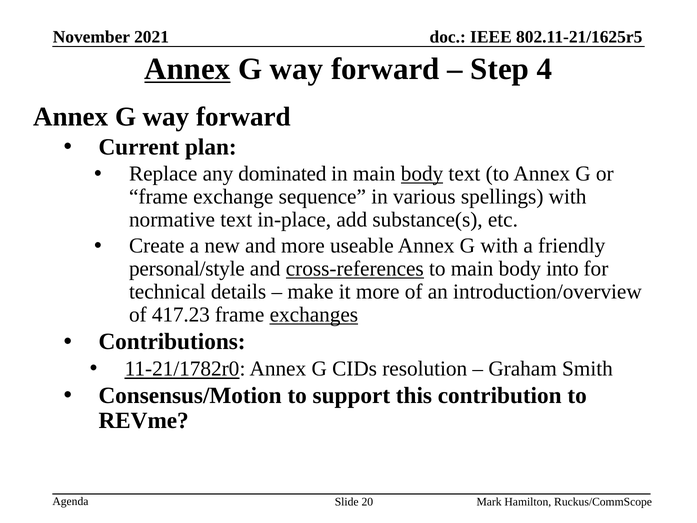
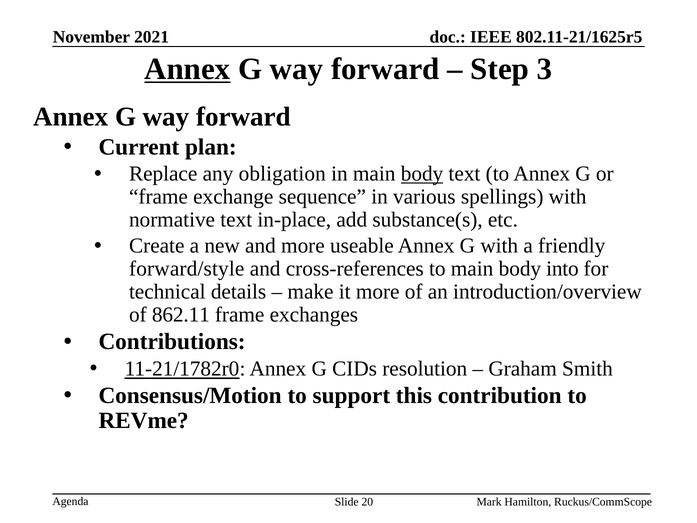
4: 4 -> 3
dominated: dominated -> obligation
personal/style: personal/style -> forward/style
cross-references underline: present -> none
417.23: 417.23 -> 862.11
exchanges underline: present -> none
